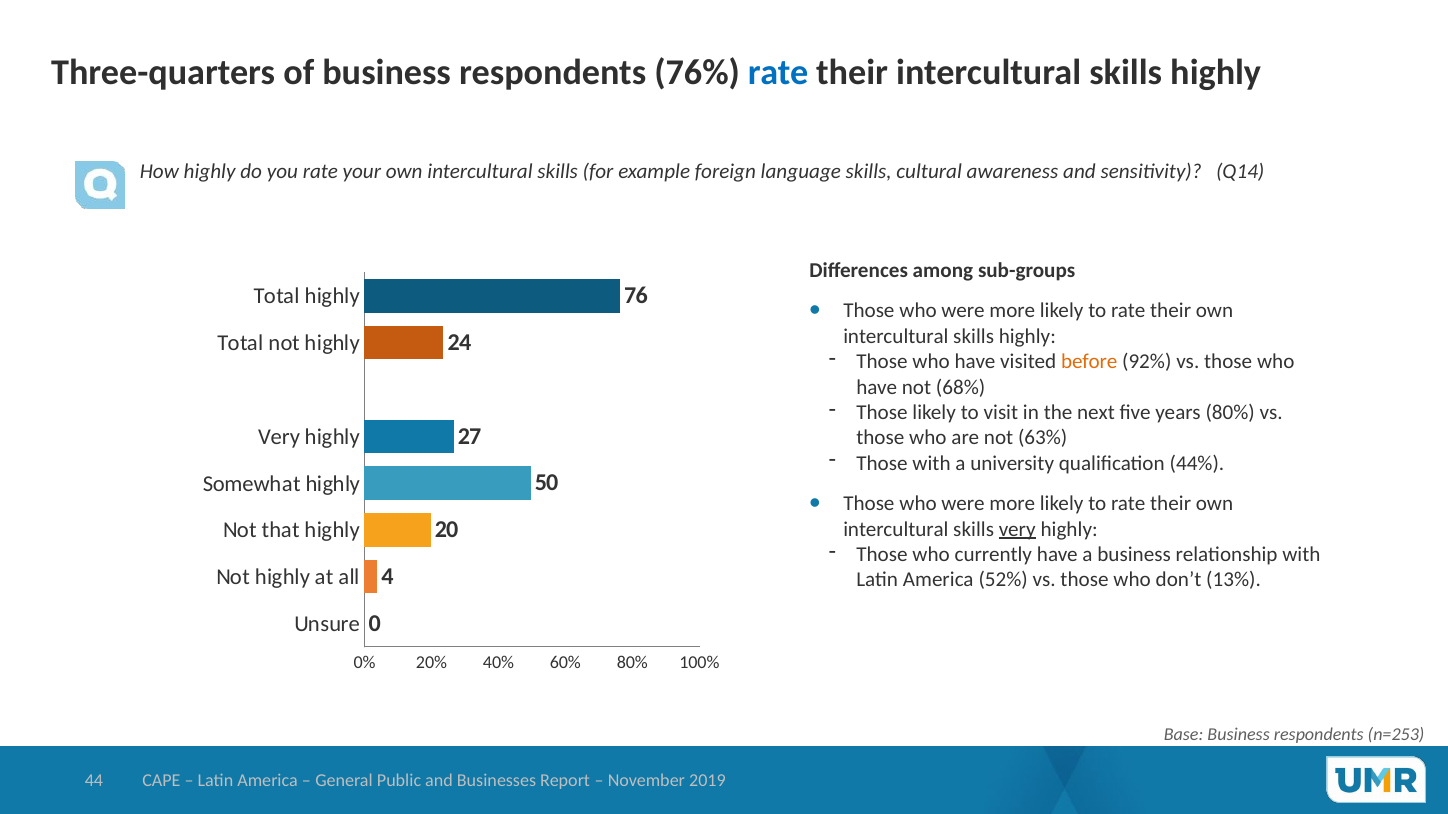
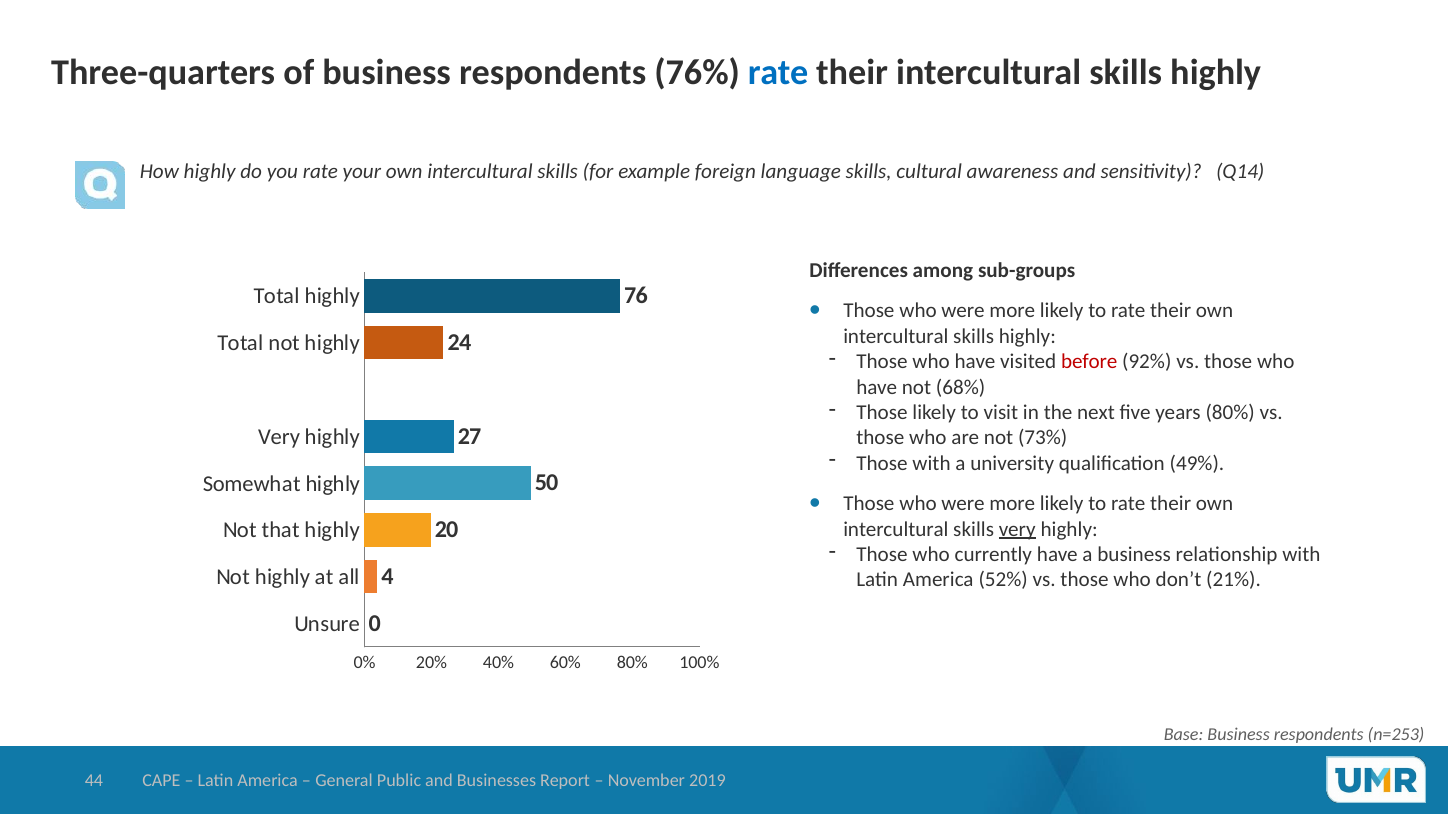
before colour: orange -> red
63%: 63% -> 73%
44%: 44% -> 49%
13%: 13% -> 21%
